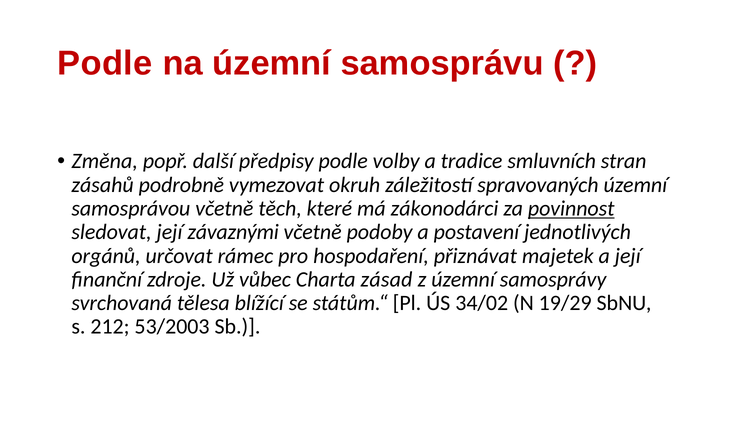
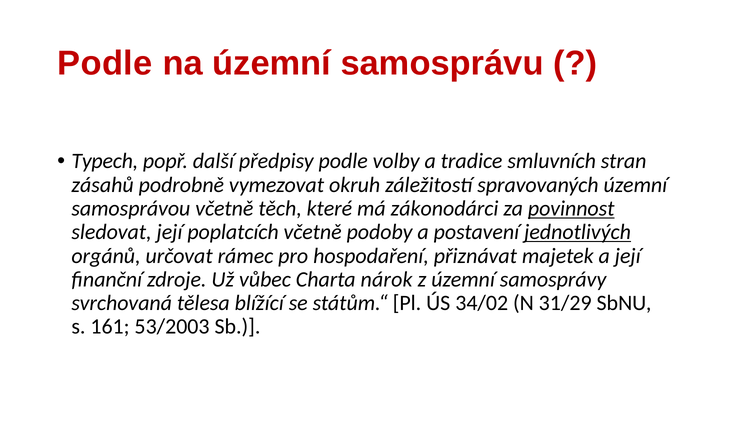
Změna: Změna -> Typech
závaznými: závaznými -> poplatcích
jednotlivých underline: none -> present
zásad: zásad -> nárok
19/29: 19/29 -> 31/29
212: 212 -> 161
